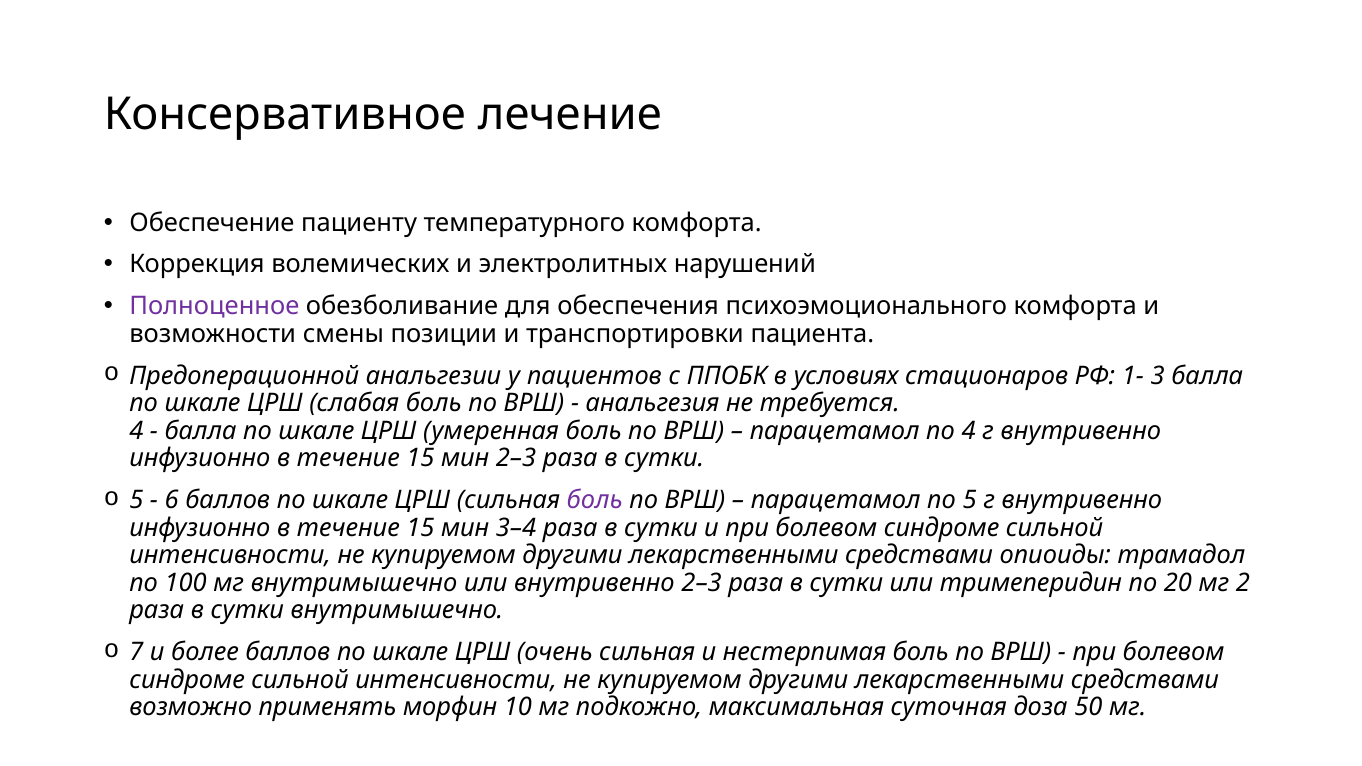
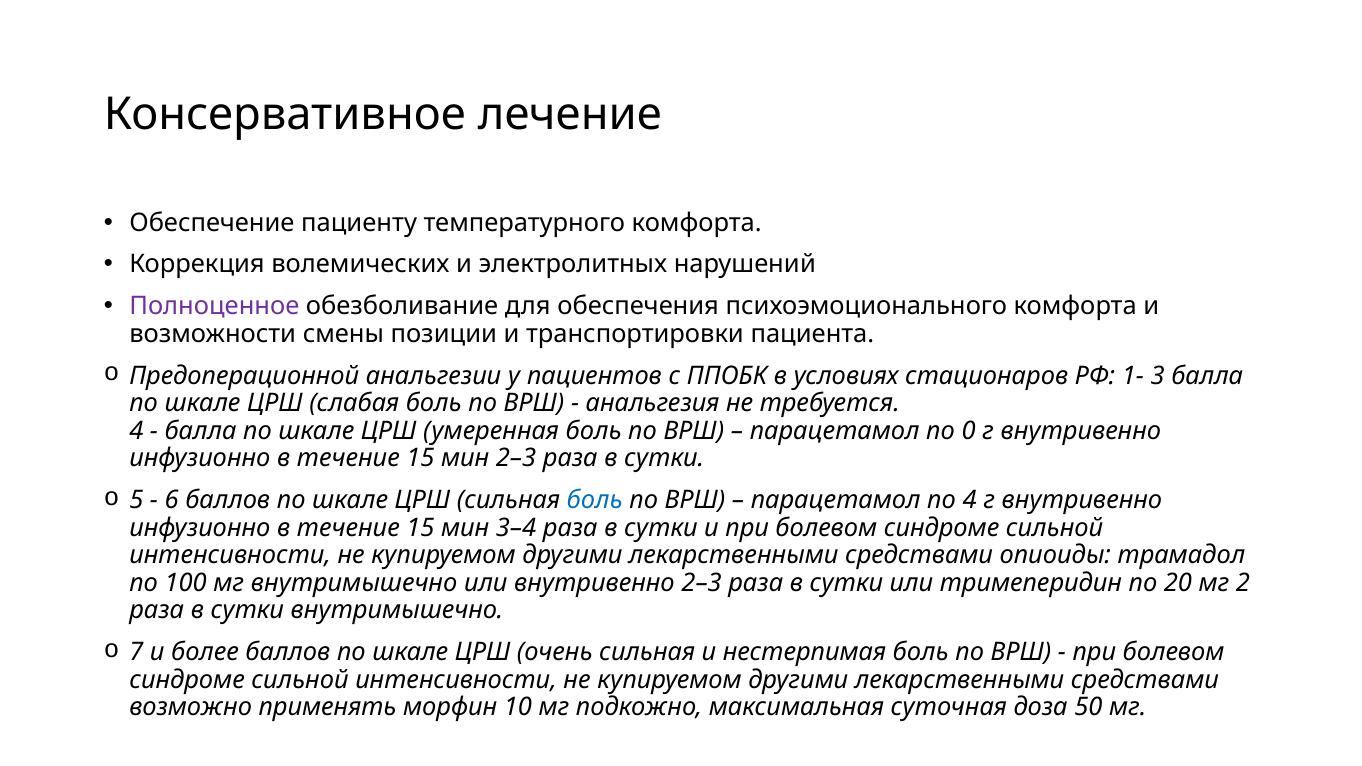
по 4: 4 -> 0
боль at (595, 500) colour: purple -> blue
по 5: 5 -> 4
